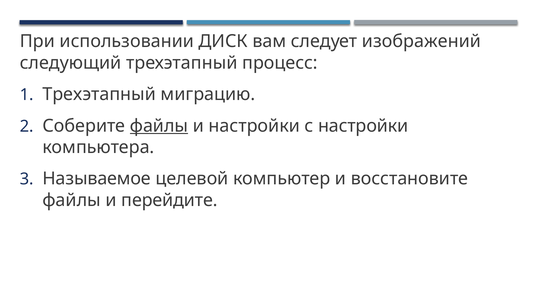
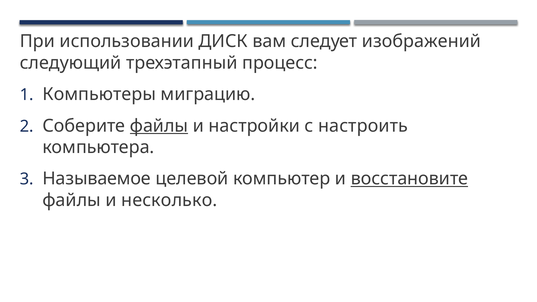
Трехэтапный at (99, 94): Трехэтапный -> Компьютеры
с настройки: настройки -> настроить
восстановите underline: none -> present
перейдите: перейдите -> несколько
